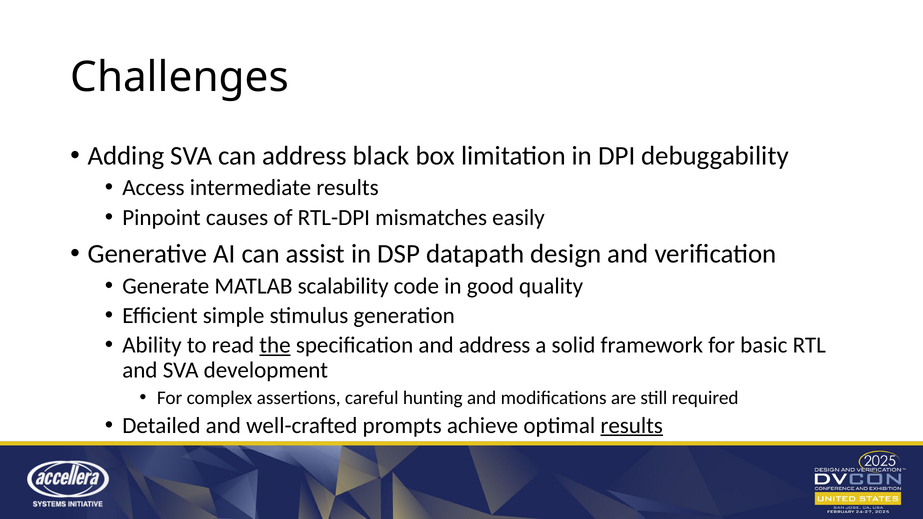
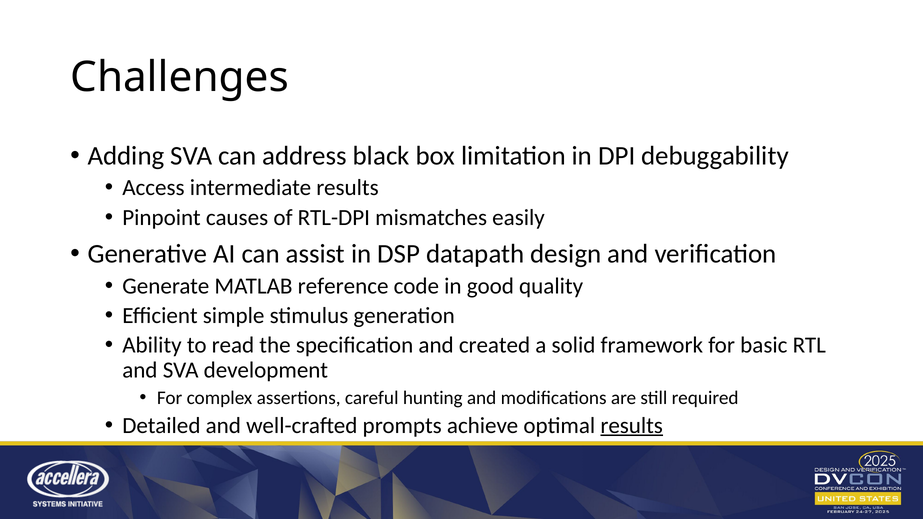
scalability: scalability -> reference
the underline: present -> none
and address: address -> created
